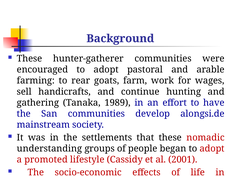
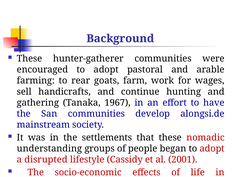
1989: 1989 -> 1967
promoted: promoted -> disrupted
